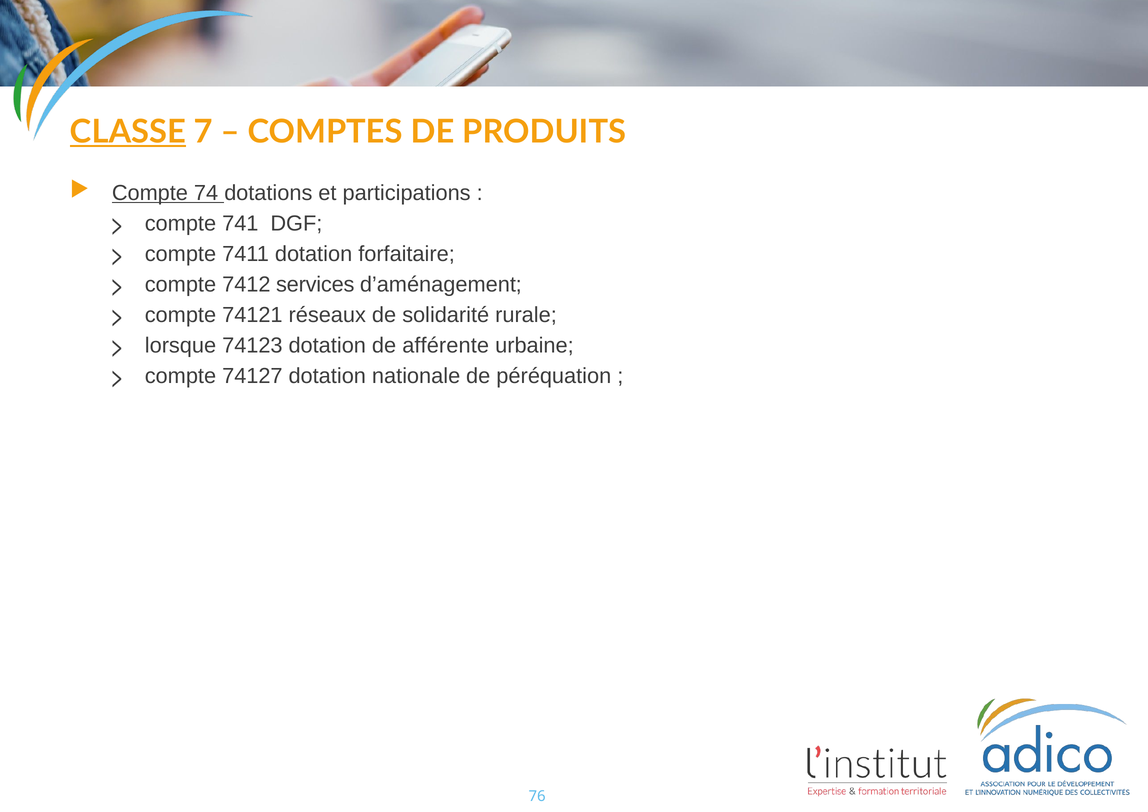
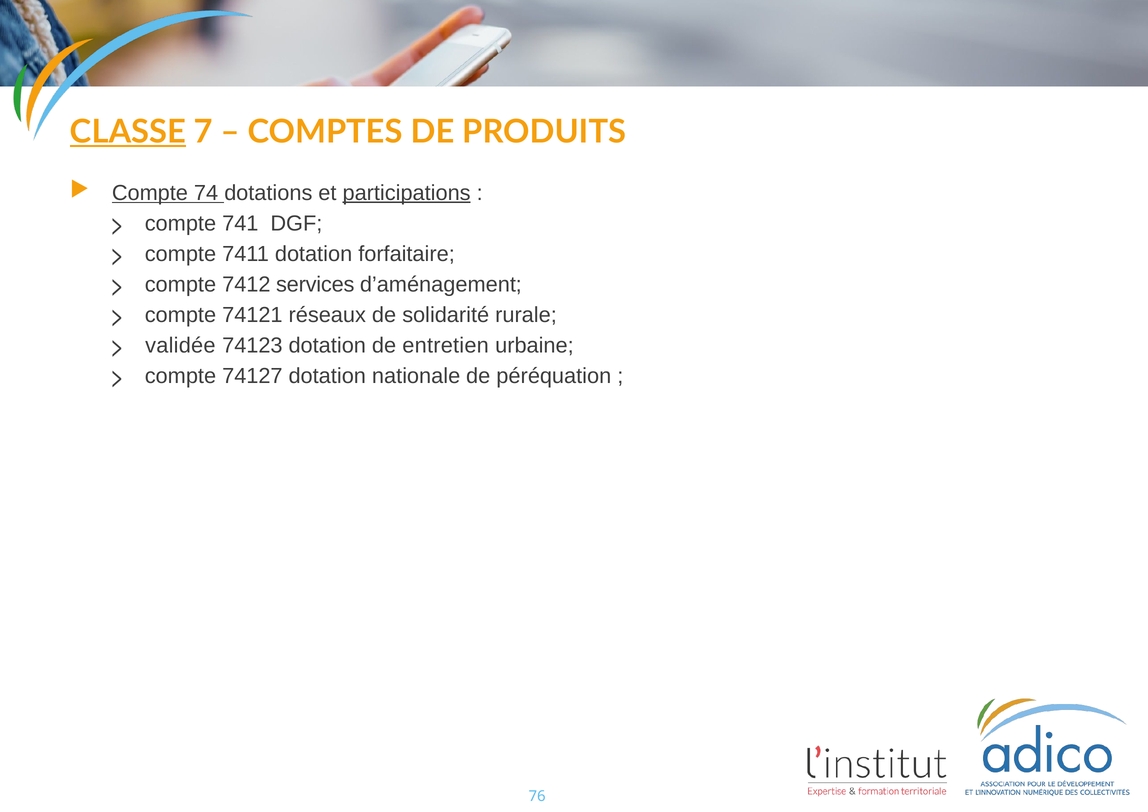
participations underline: none -> present
lorsque: lorsque -> validée
afférente: afférente -> entretien
